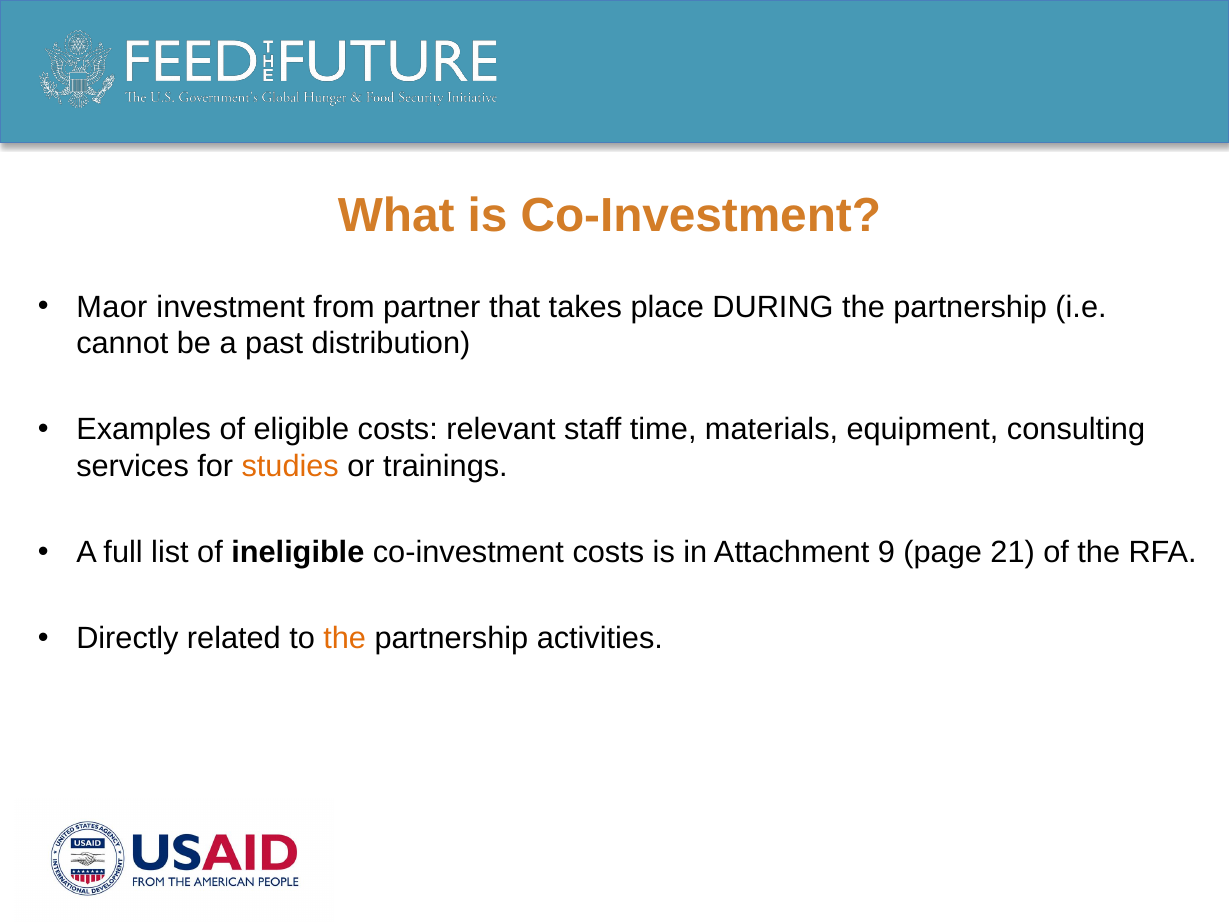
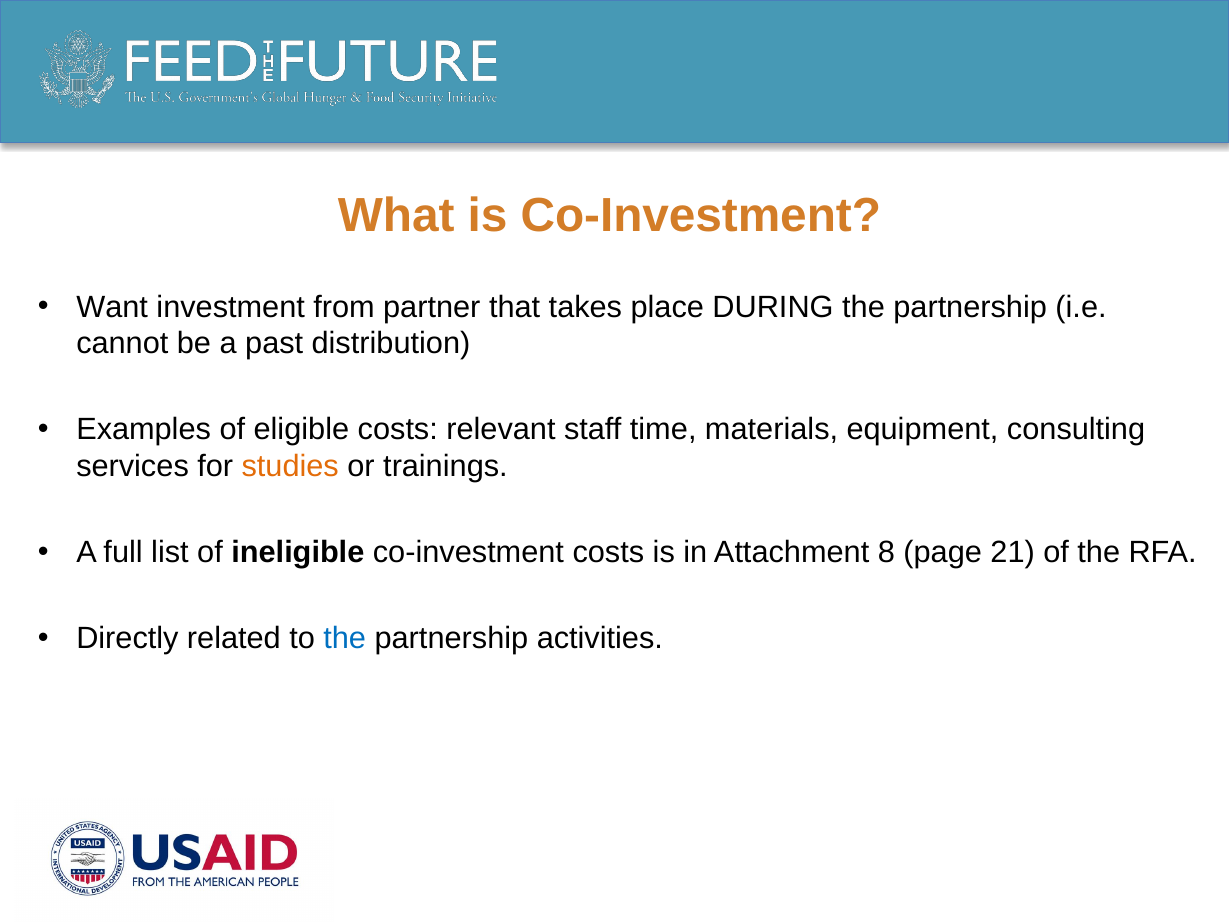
Maor: Maor -> Want
9: 9 -> 8
the at (345, 639) colour: orange -> blue
